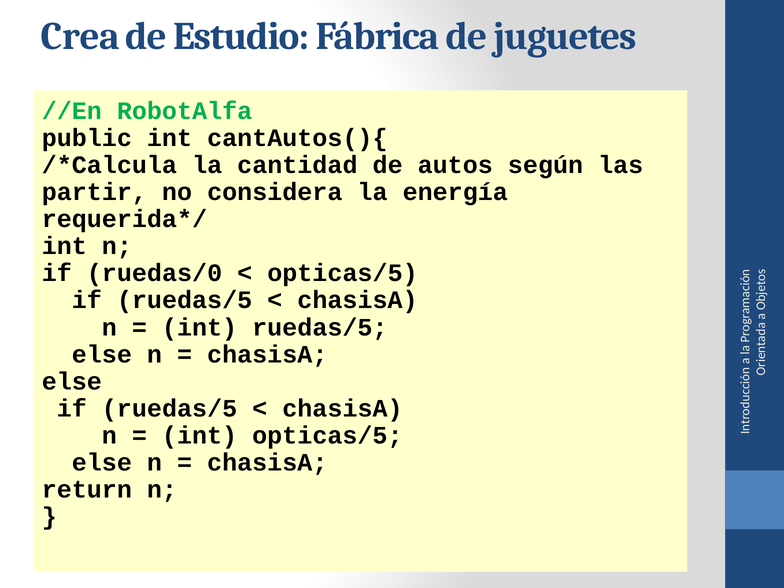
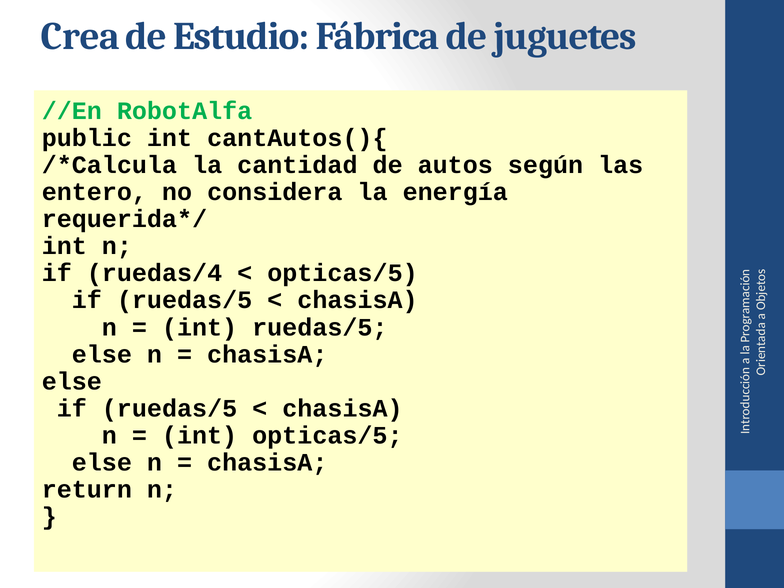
partir: partir -> entero
ruedas/0: ruedas/0 -> ruedas/4
